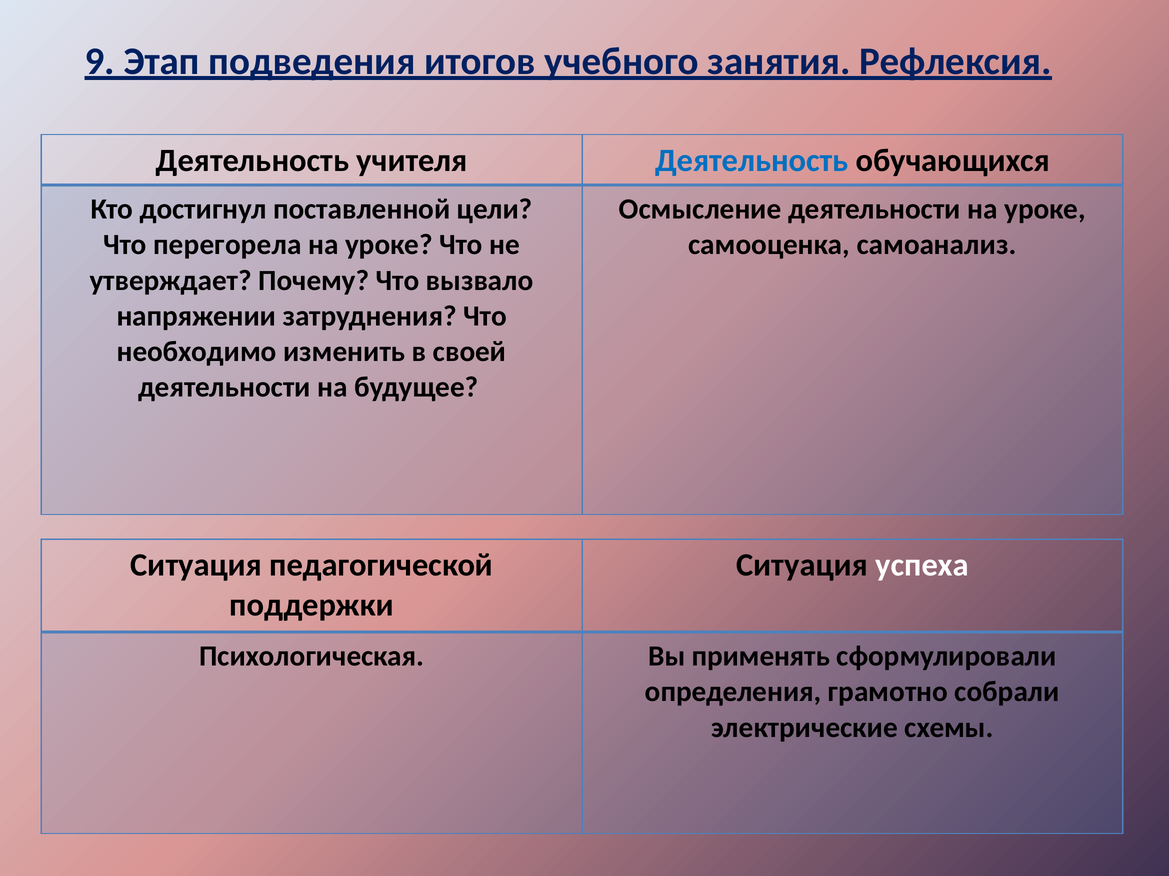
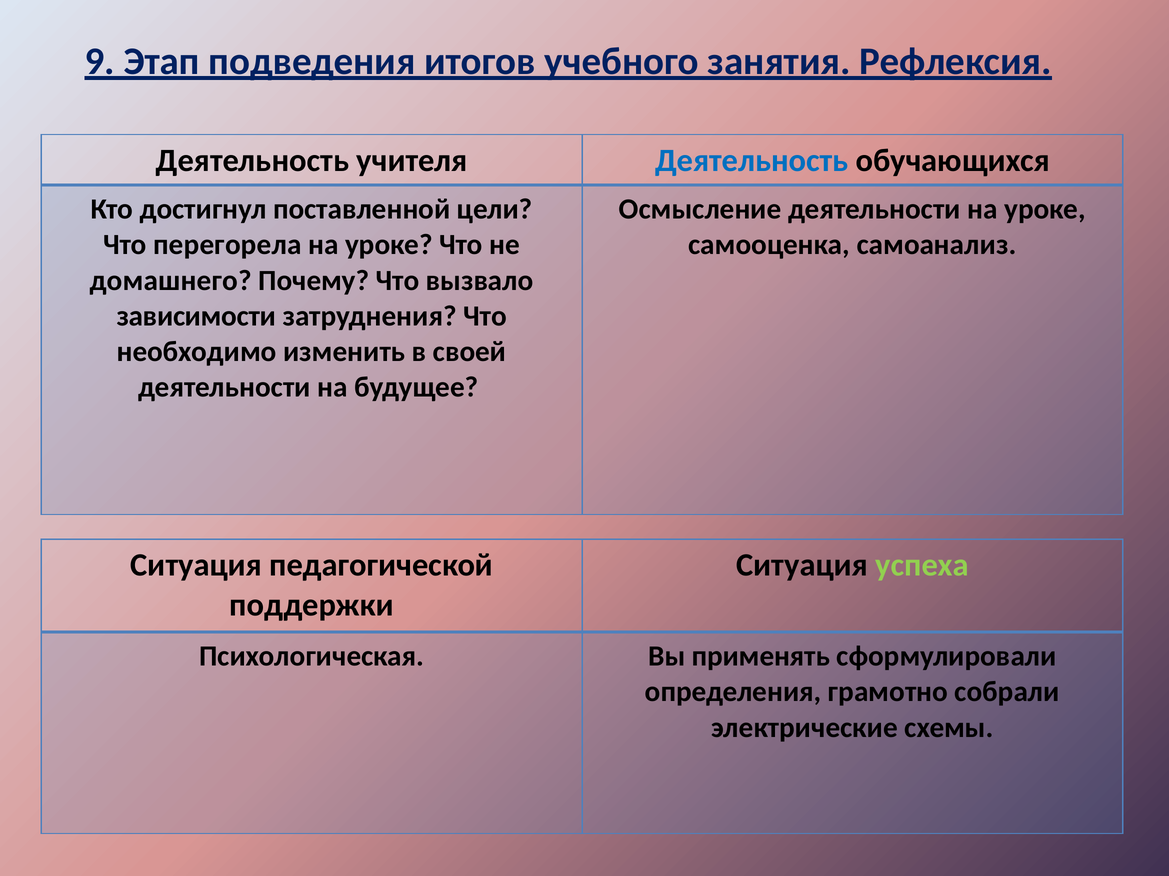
утверждает: утверждает -> домашнего
напряжении: напряжении -> зависимости
успеха colour: white -> light green
